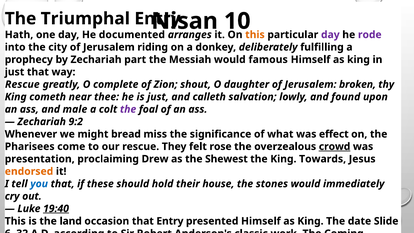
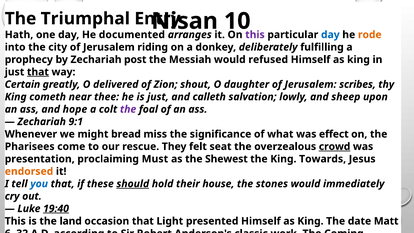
this at (255, 35) colour: orange -> purple
day at (330, 35) colour: purple -> blue
rode colour: purple -> orange
part: part -> post
famous: famous -> refused
that at (38, 72) underline: none -> present
Rescue at (22, 84): Rescue -> Certain
complete: complete -> delivered
broken: broken -> scribes
found: found -> sheep
male: male -> hope
9:2: 9:2 -> 9:1
rose: rose -> seat
Drew: Drew -> Must
should underline: none -> present
that Entry: Entry -> Light
Slide: Slide -> Matt
